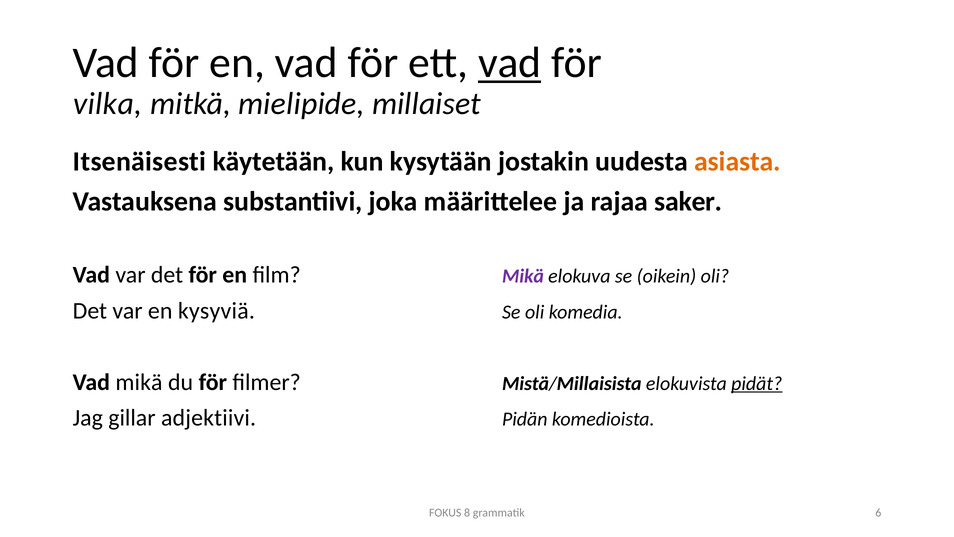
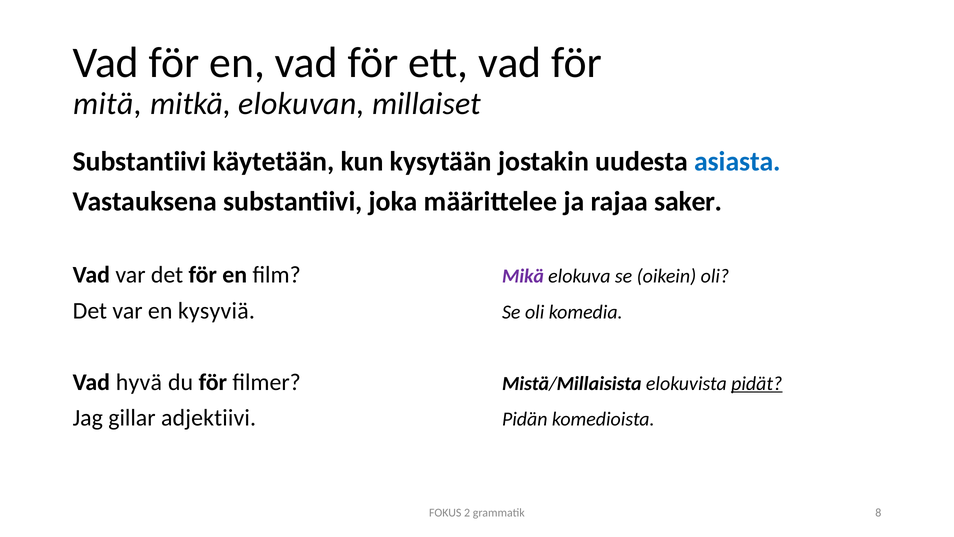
vad at (510, 63) underline: present -> none
vilka: vilka -> mitä
mielipide: mielipide -> elokuvan
Itsenäisesti at (140, 161): Itsenäisesti -> Substantiivi
asiasta colour: orange -> blue
Vad mikä: mikä -> hyvä
8: 8 -> 2
6: 6 -> 8
